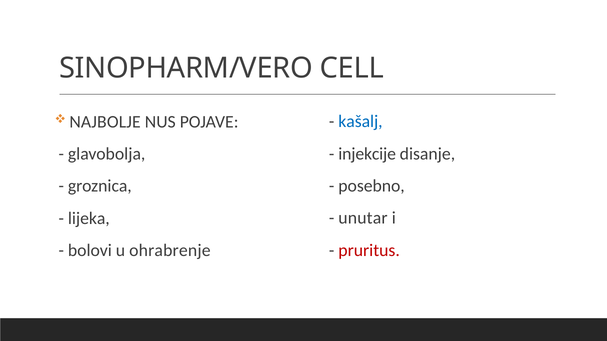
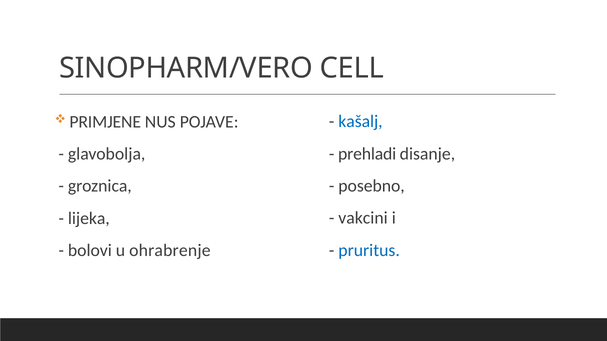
NAJBOLJE: NAJBOLJE -> PRIMJENE
injekcije: injekcije -> prehladi
unutar: unutar -> vakcini
pruritus colour: red -> blue
